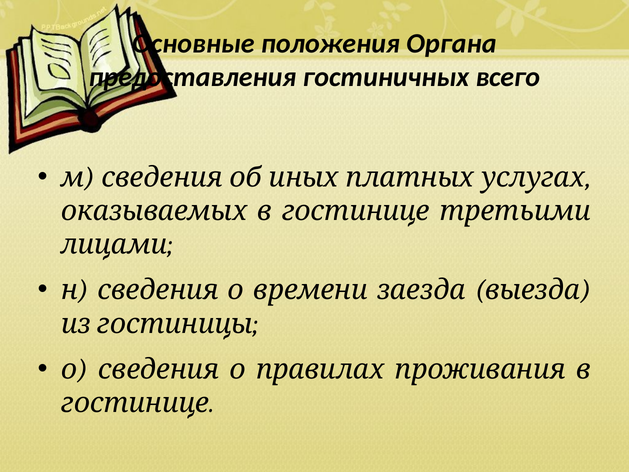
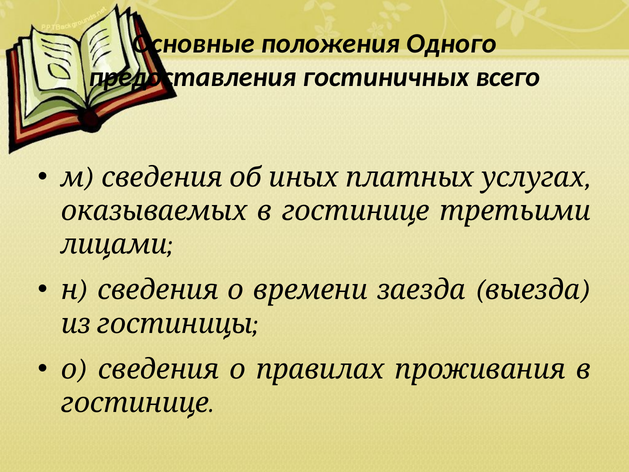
Органа: Органа -> Одного
